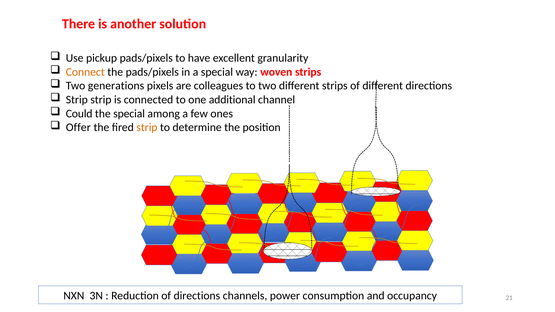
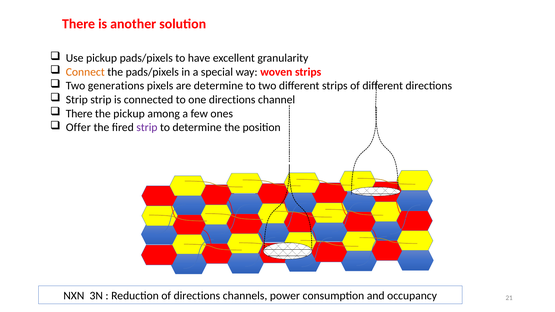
are colleagues: colleagues -> determine
one additional: additional -> directions
Could at (79, 114): Could -> There
the special: special -> pickup
strip at (147, 127) colour: orange -> purple
